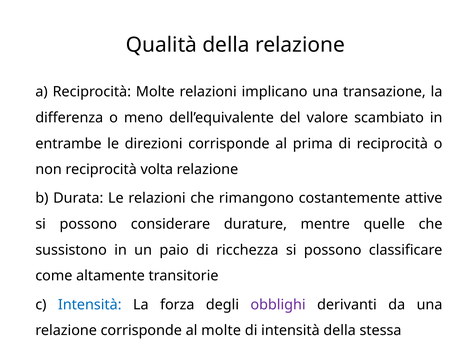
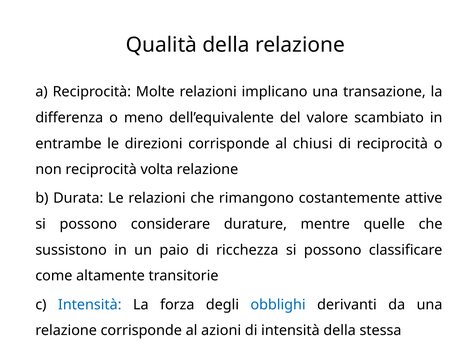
prima: prima -> chiusi
obblighi colour: purple -> blue
al molte: molte -> azioni
